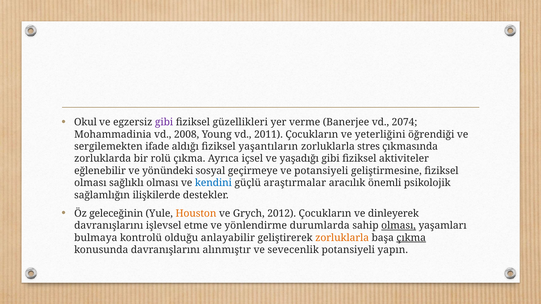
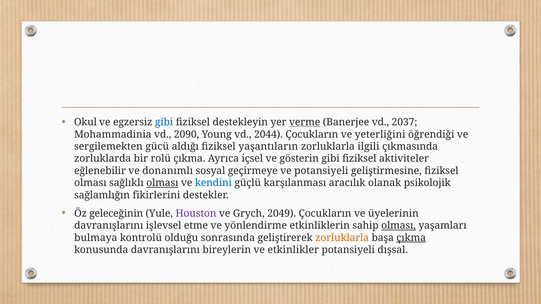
gibi at (164, 122) colour: purple -> blue
güzellikleri: güzellikleri -> destekleyin
verme underline: none -> present
2074: 2074 -> 2037
2008: 2008 -> 2090
2011: 2011 -> 2044
ifade: ifade -> gücü
stres: stres -> ilgili
yaşadığı: yaşadığı -> gösterin
yönündeki: yönündeki -> donanımlı
olması at (162, 183) underline: none -> present
araştırmalar: araştırmalar -> karşılanması
önemli: önemli -> olanak
ilişkilerde: ilişkilerde -> fikirlerini
Houston colour: orange -> purple
2012: 2012 -> 2049
dinleyerek: dinleyerek -> üyelerinin
durumlarda: durumlarda -> etkinliklerin
anlayabilir: anlayabilir -> sonrasında
alınmıştır: alınmıştır -> bireylerin
sevecenlik: sevecenlik -> etkinlikler
yapın: yapın -> dışsal
